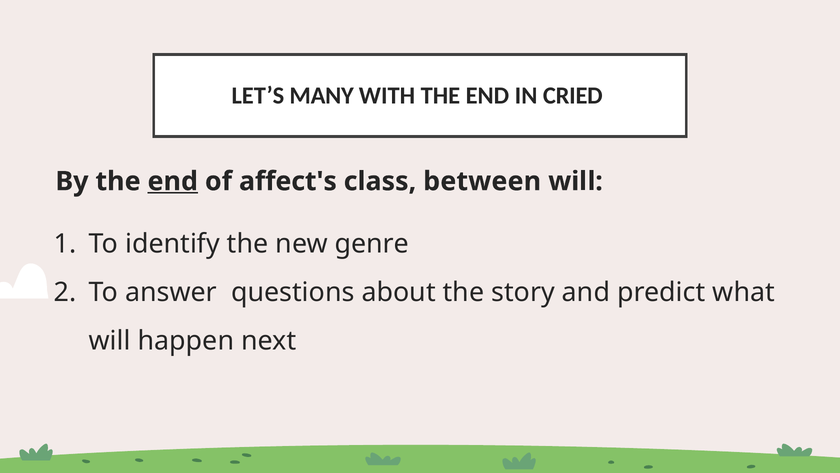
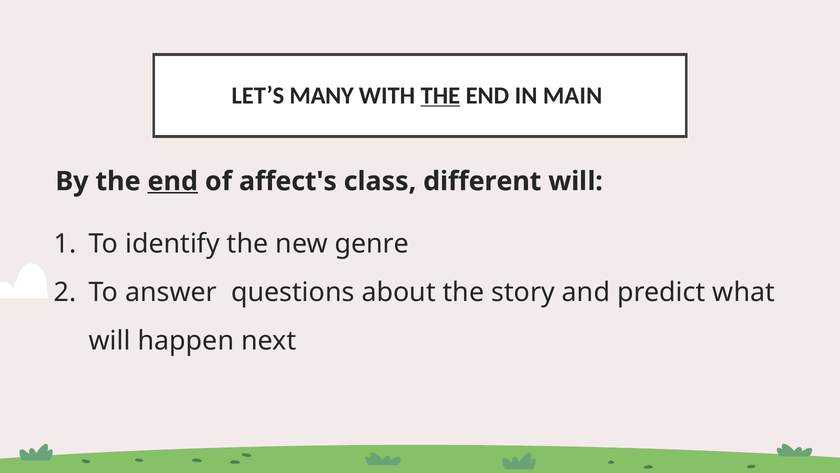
THE at (440, 95) underline: none -> present
CRIED: CRIED -> MAIN
between: between -> different
